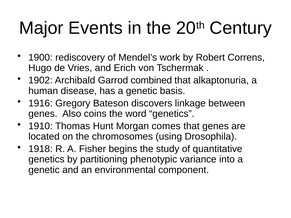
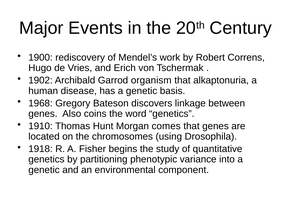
combined: combined -> organism
1916: 1916 -> 1968
